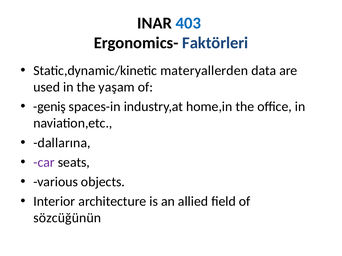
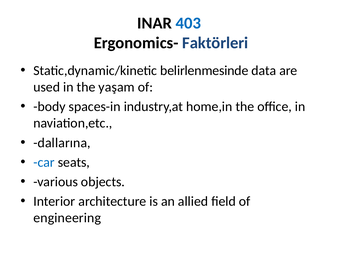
materyallerden: materyallerden -> belirlenmesinde
geniş: geniş -> body
car colour: purple -> blue
sözcüğünün: sözcüğünün -> engineering
